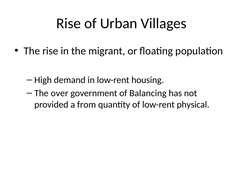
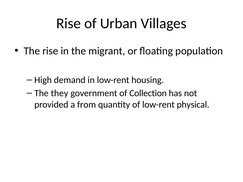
over: over -> they
Balancing: Balancing -> Collection
